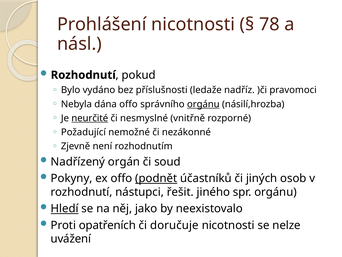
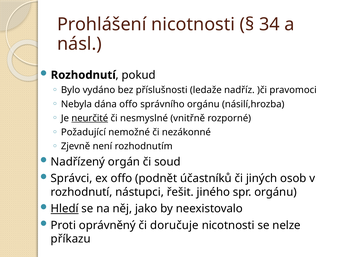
78: 78 -> 34
orgánu at (203, 104) underline: present -> none
Pokyny: Pokyny -> Správci
podnět underline: present -> none
opatřeních: opatřeních -> oprávněný
uvážení: uvážení -> příkazu
